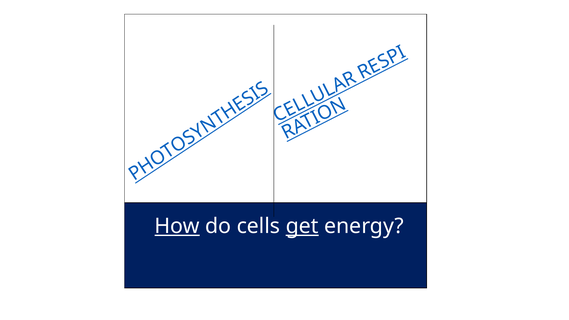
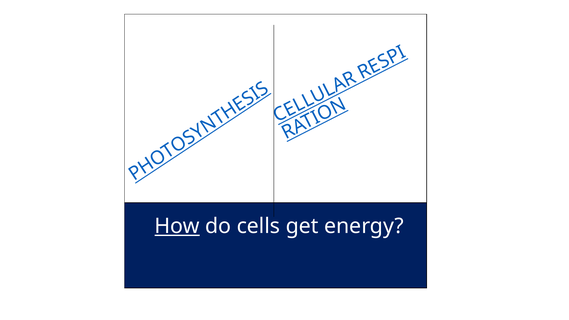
get underline: present -> none
